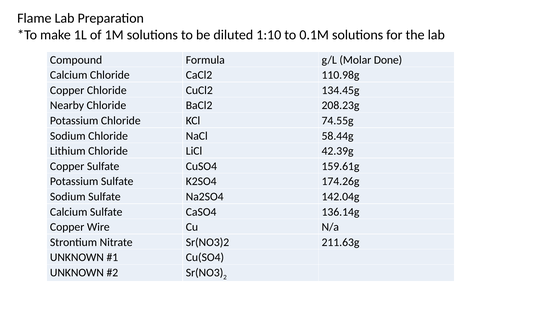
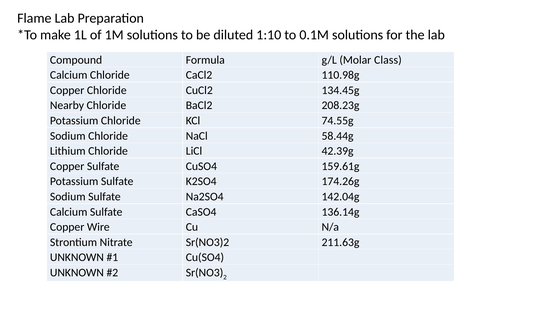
Done: Done -> Class
